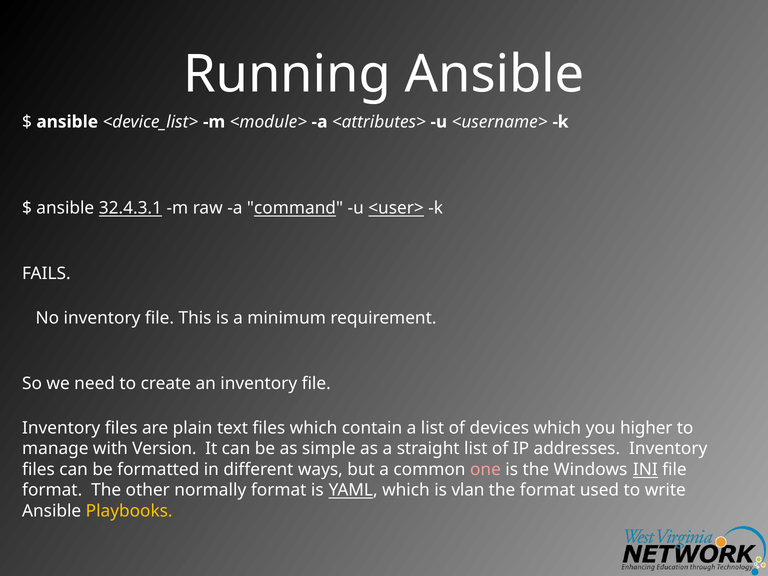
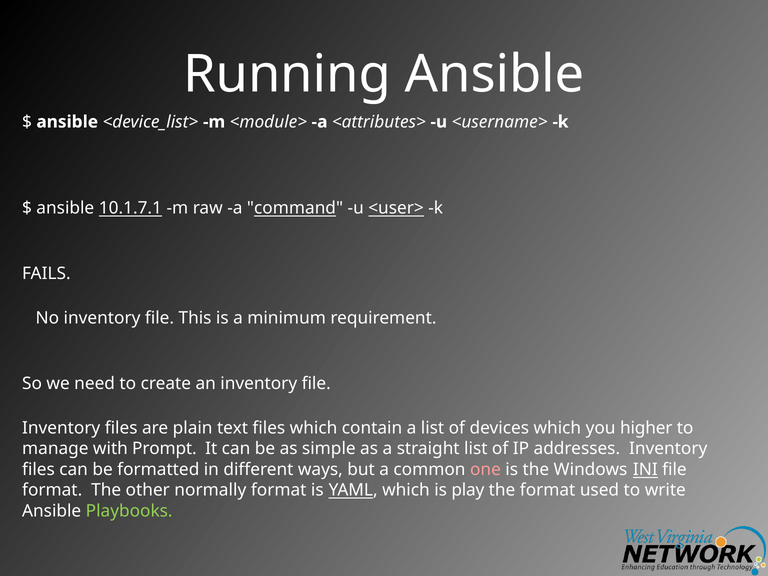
32.4.3.1: 32.4.3.1 -> 10.1.7.1
Version: Version -> Prompt
vlan: vlan -> play
Playbooks colour: yellow -> light green
